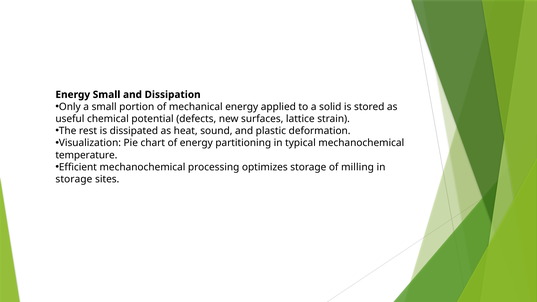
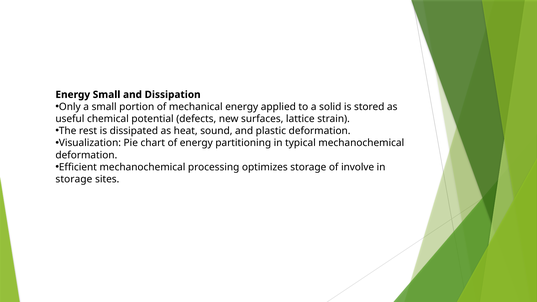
temperature at (86, 155): temperature -> deformation
milling: milling -> involve
